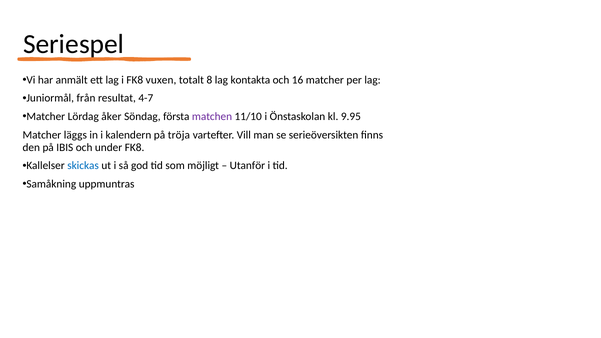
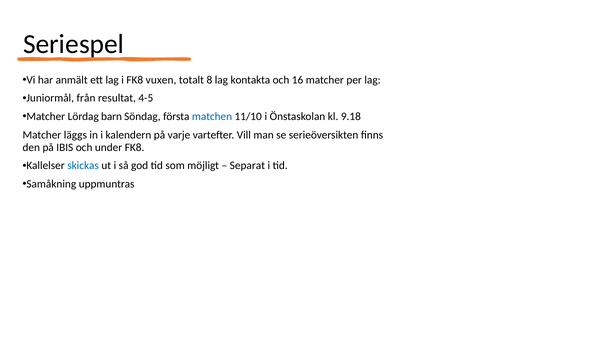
4-7: 4-7 -> 4-5
åker: åker -> barn
matchen colour: purple -> blue
9.95: 9.95 -> 9.18
tröja: tröja -> varje
Utanför: Utanför -> Separat
